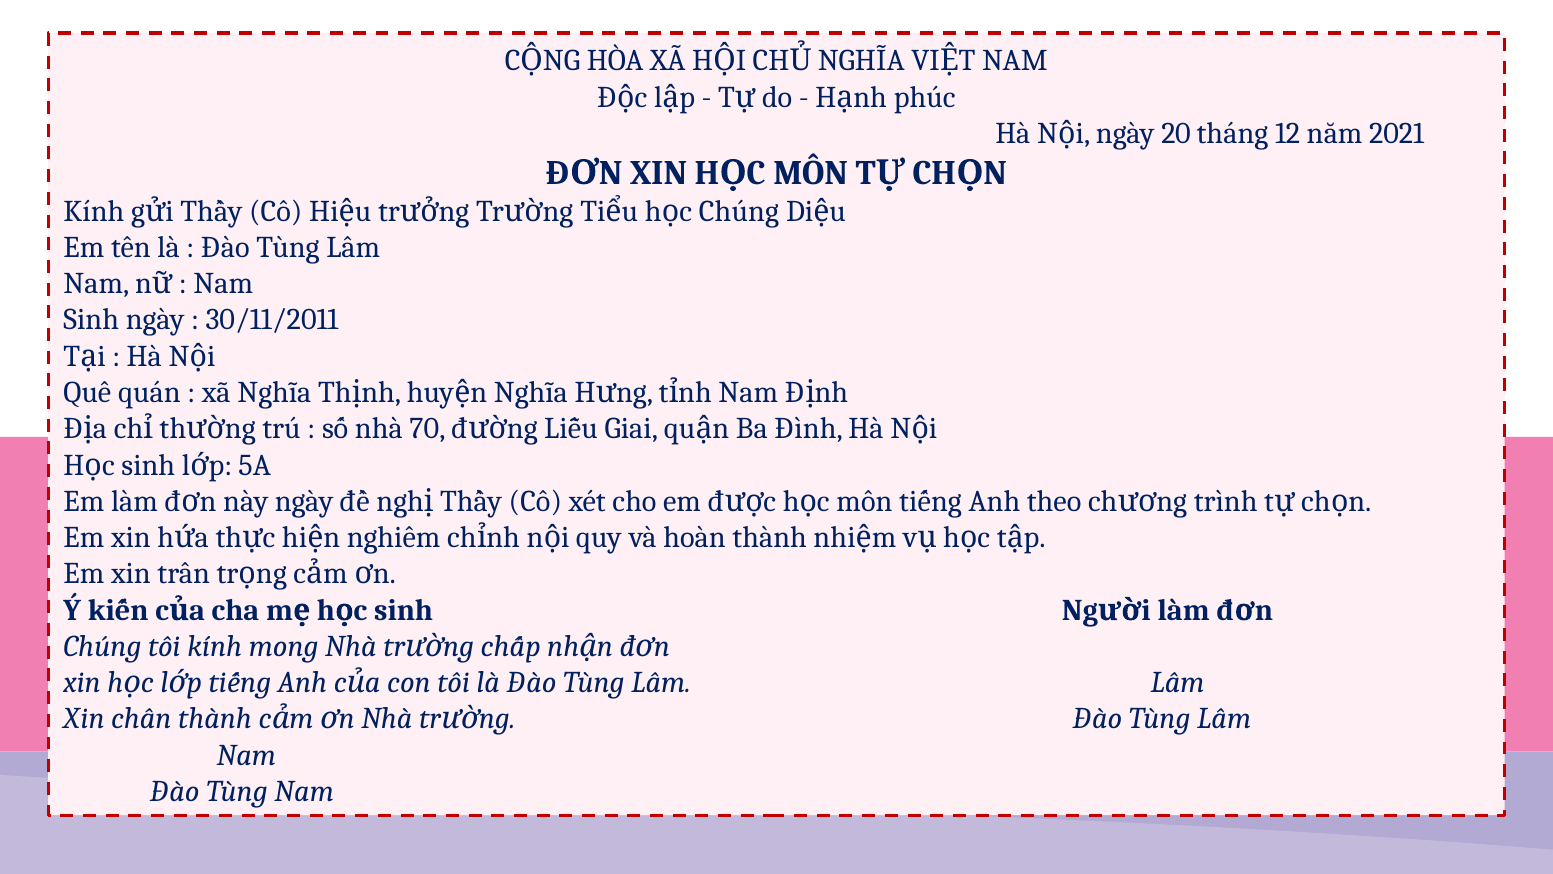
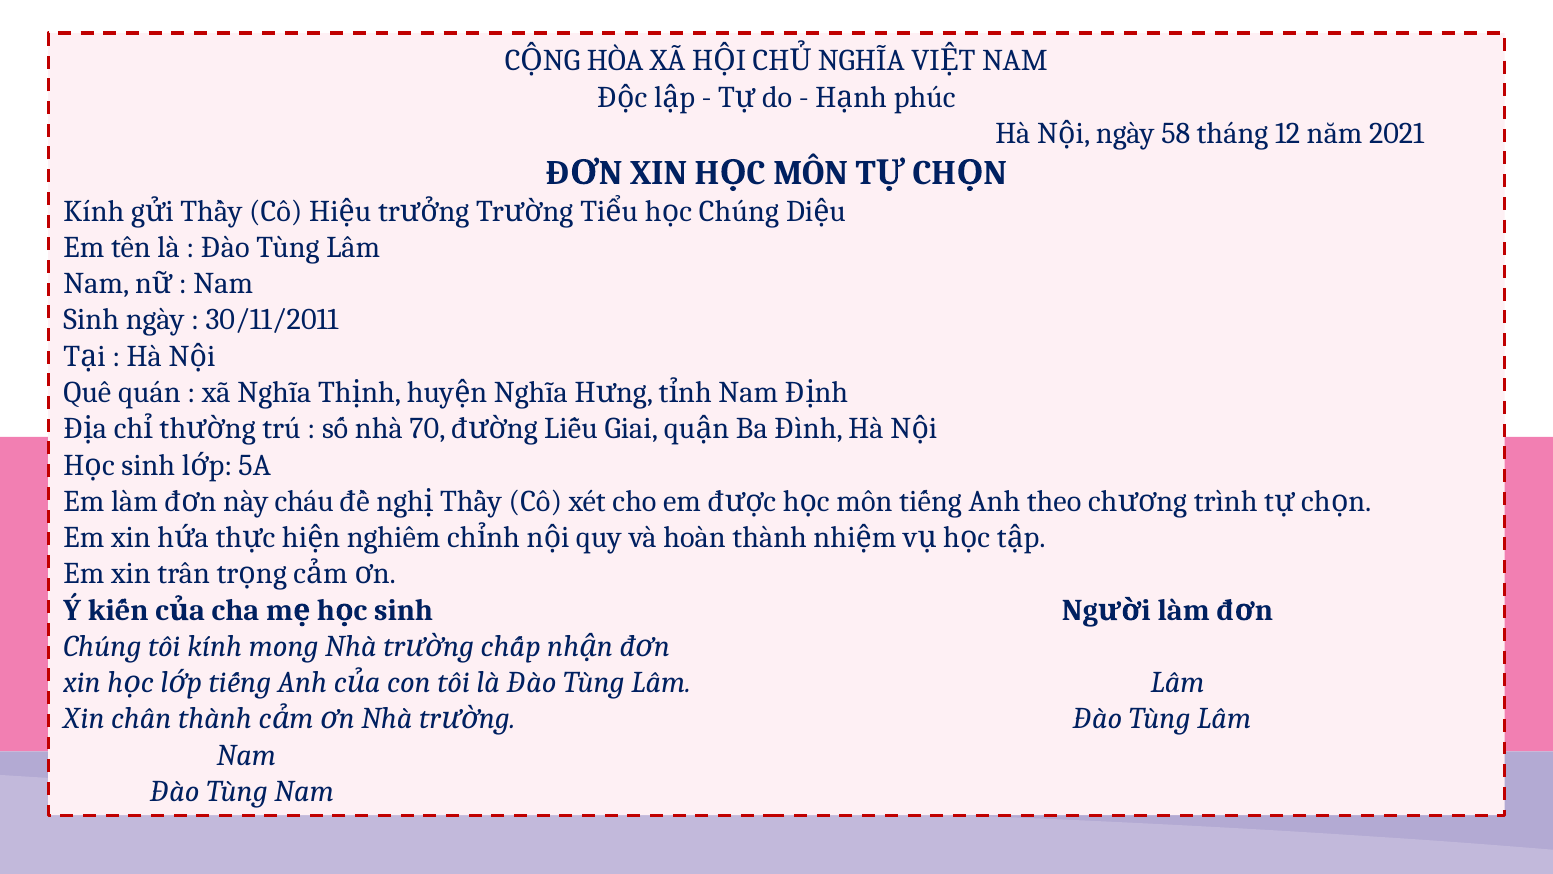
20: 20 -> 58
ngày at (304, 501): ngày -> cháu
